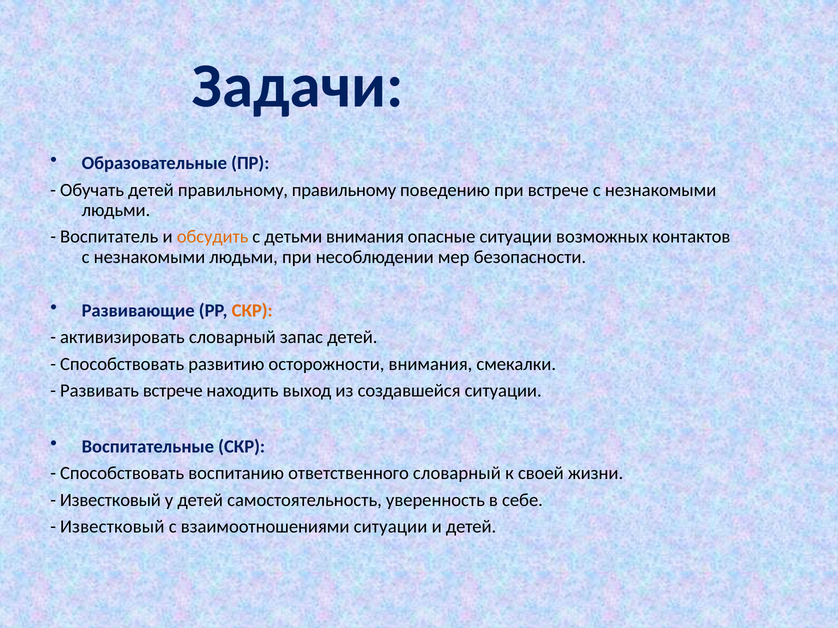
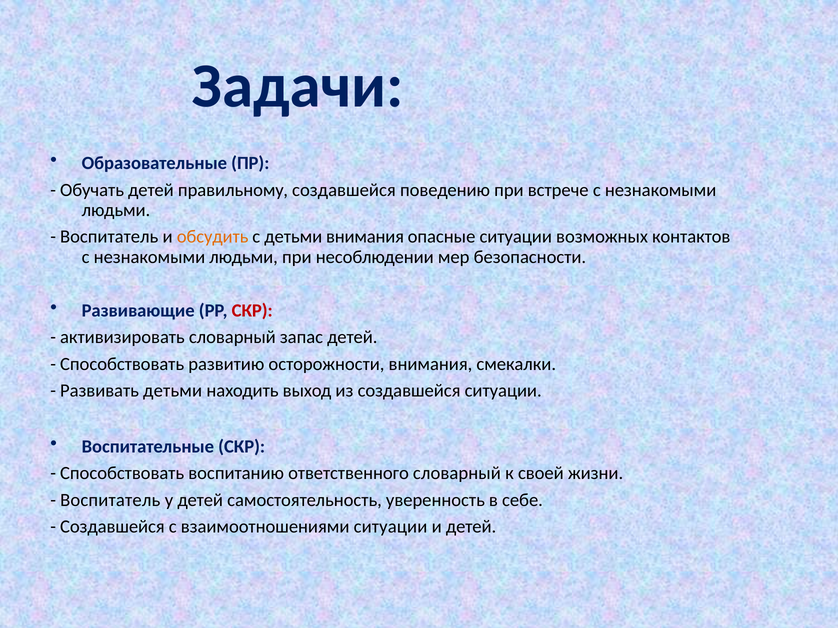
правильному правильному: правильному -> создавшейся
СКР at (252, 311) colour: orange -> red
Развивать встрече: встрече -> детьми
Известковый at (110, 500): Известковый -> Воспитатель
Известковый at (112, 527): Известковый -> Создавшейся
